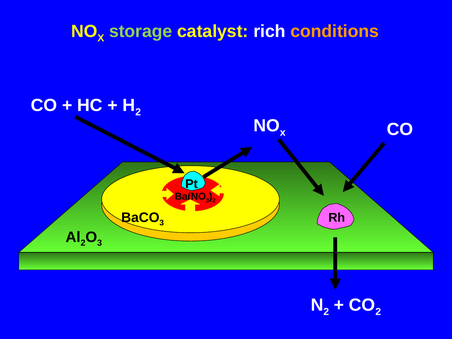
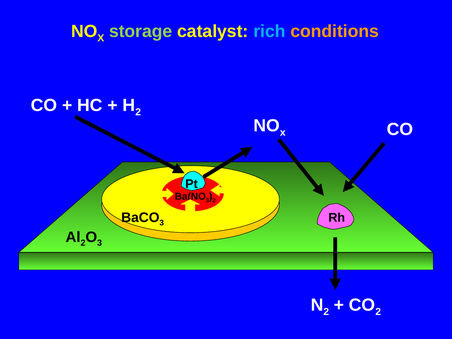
rich colour: white -> light blue
